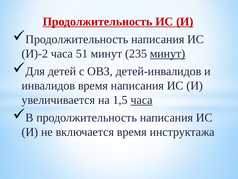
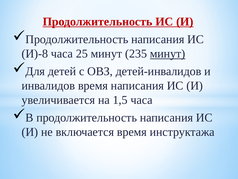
И)-2: И)-2 -> И)-8
51: 51 -> 25
часа at (141, 100) underline: present -> none
